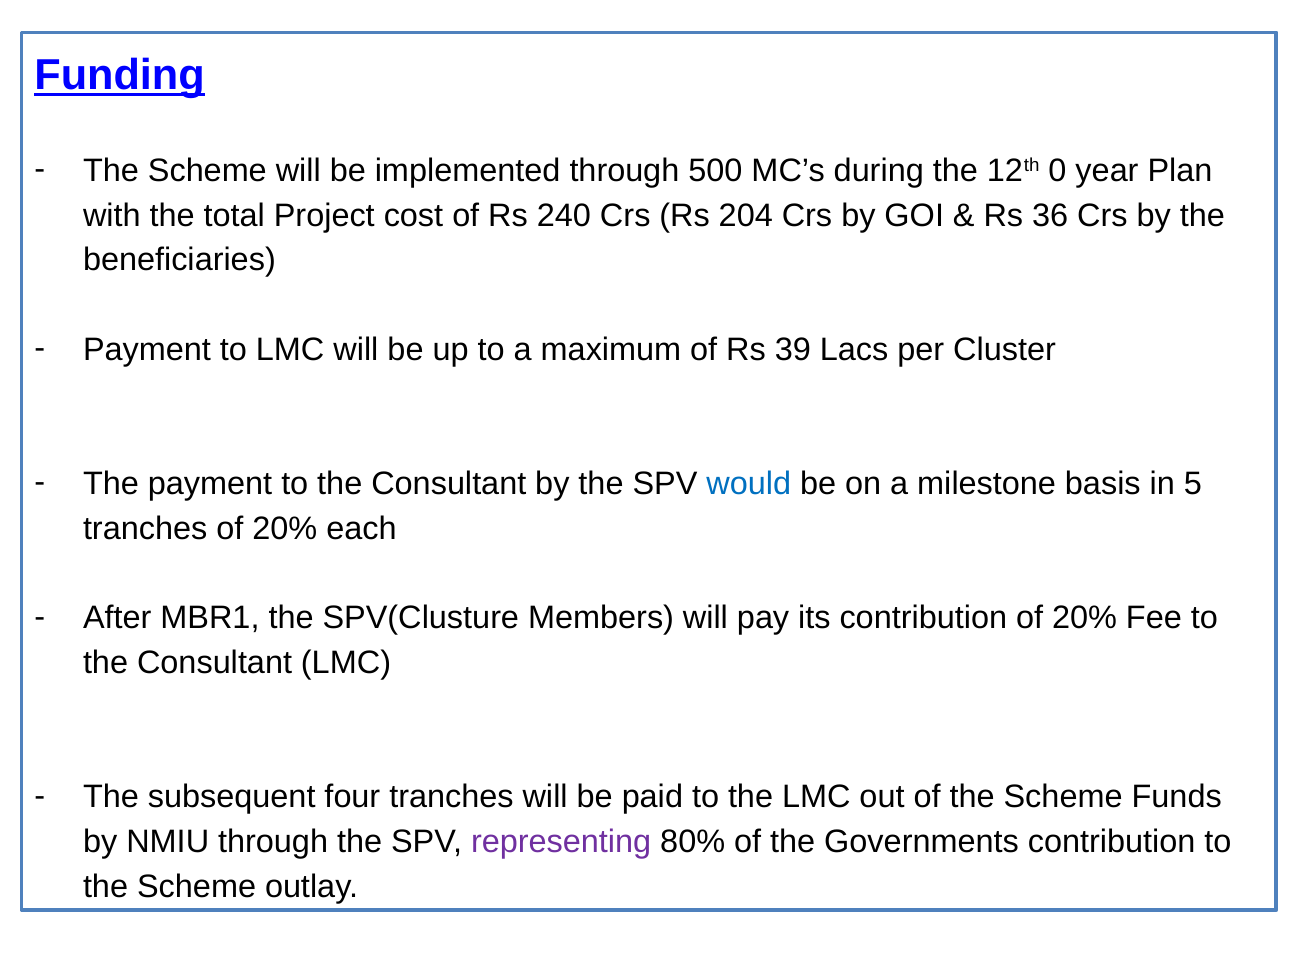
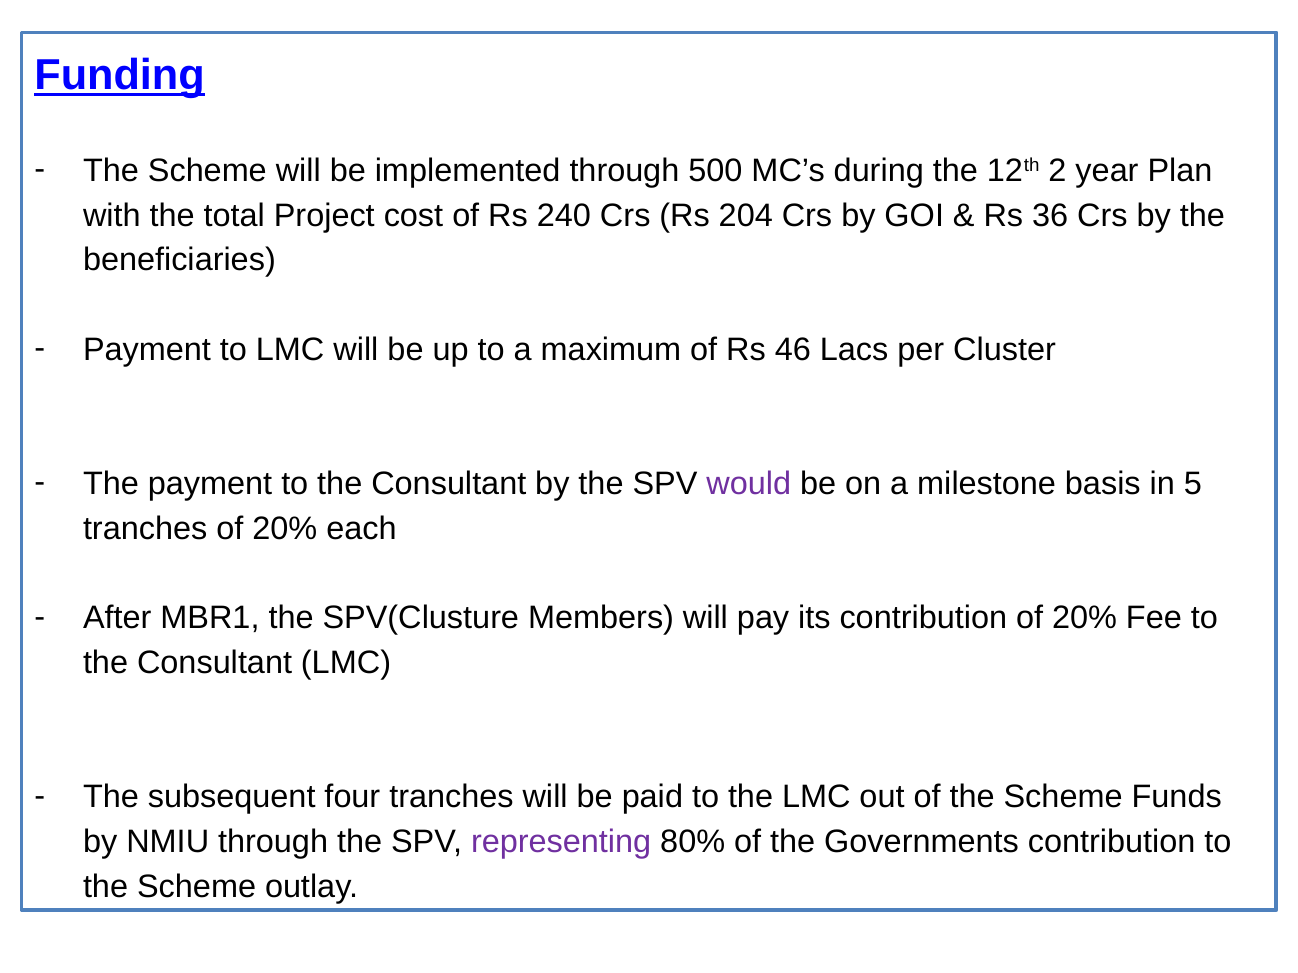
0: 0 -> 2
39: 39 -> 46
would colour: blue -> purple
